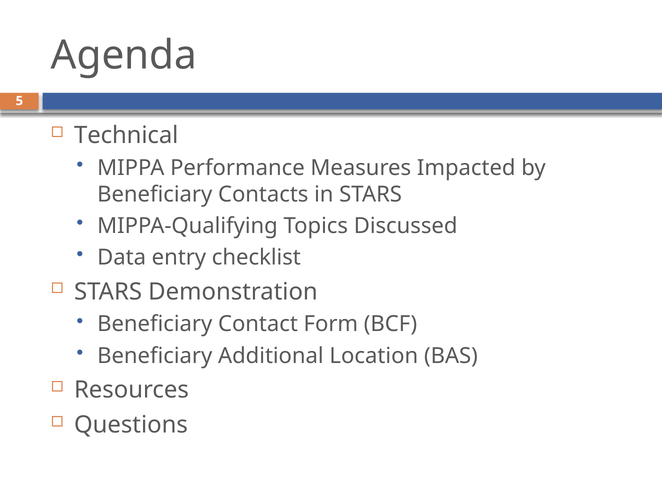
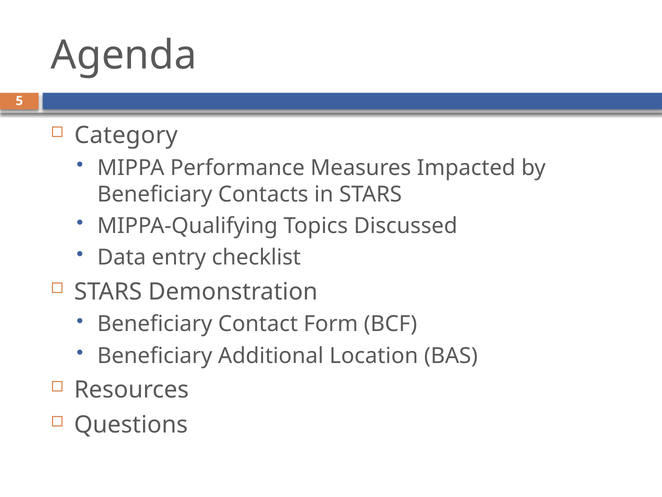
Technical: Technical -> Category
